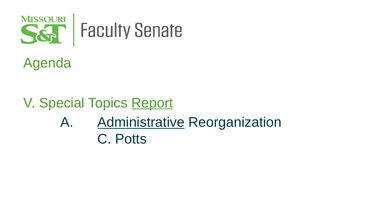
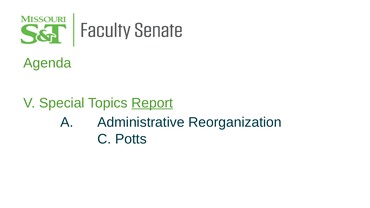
Administrative underline: present -> none
